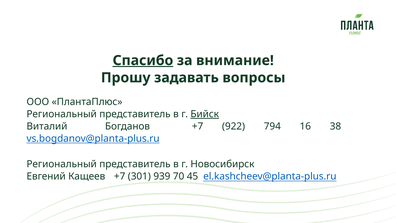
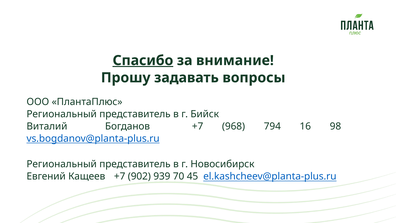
Бийск underline: present -> none
922: 922 -> 968
38: 38 -> 98
301: 301 -> 902
